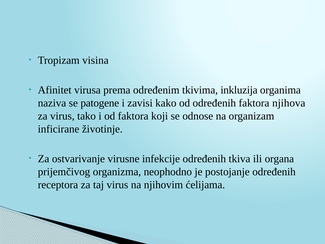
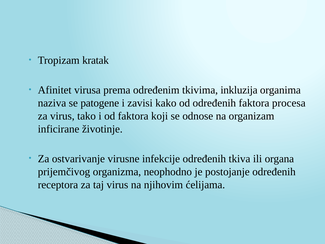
visina: visina -> kratak
njihova: njihova -> procesa
